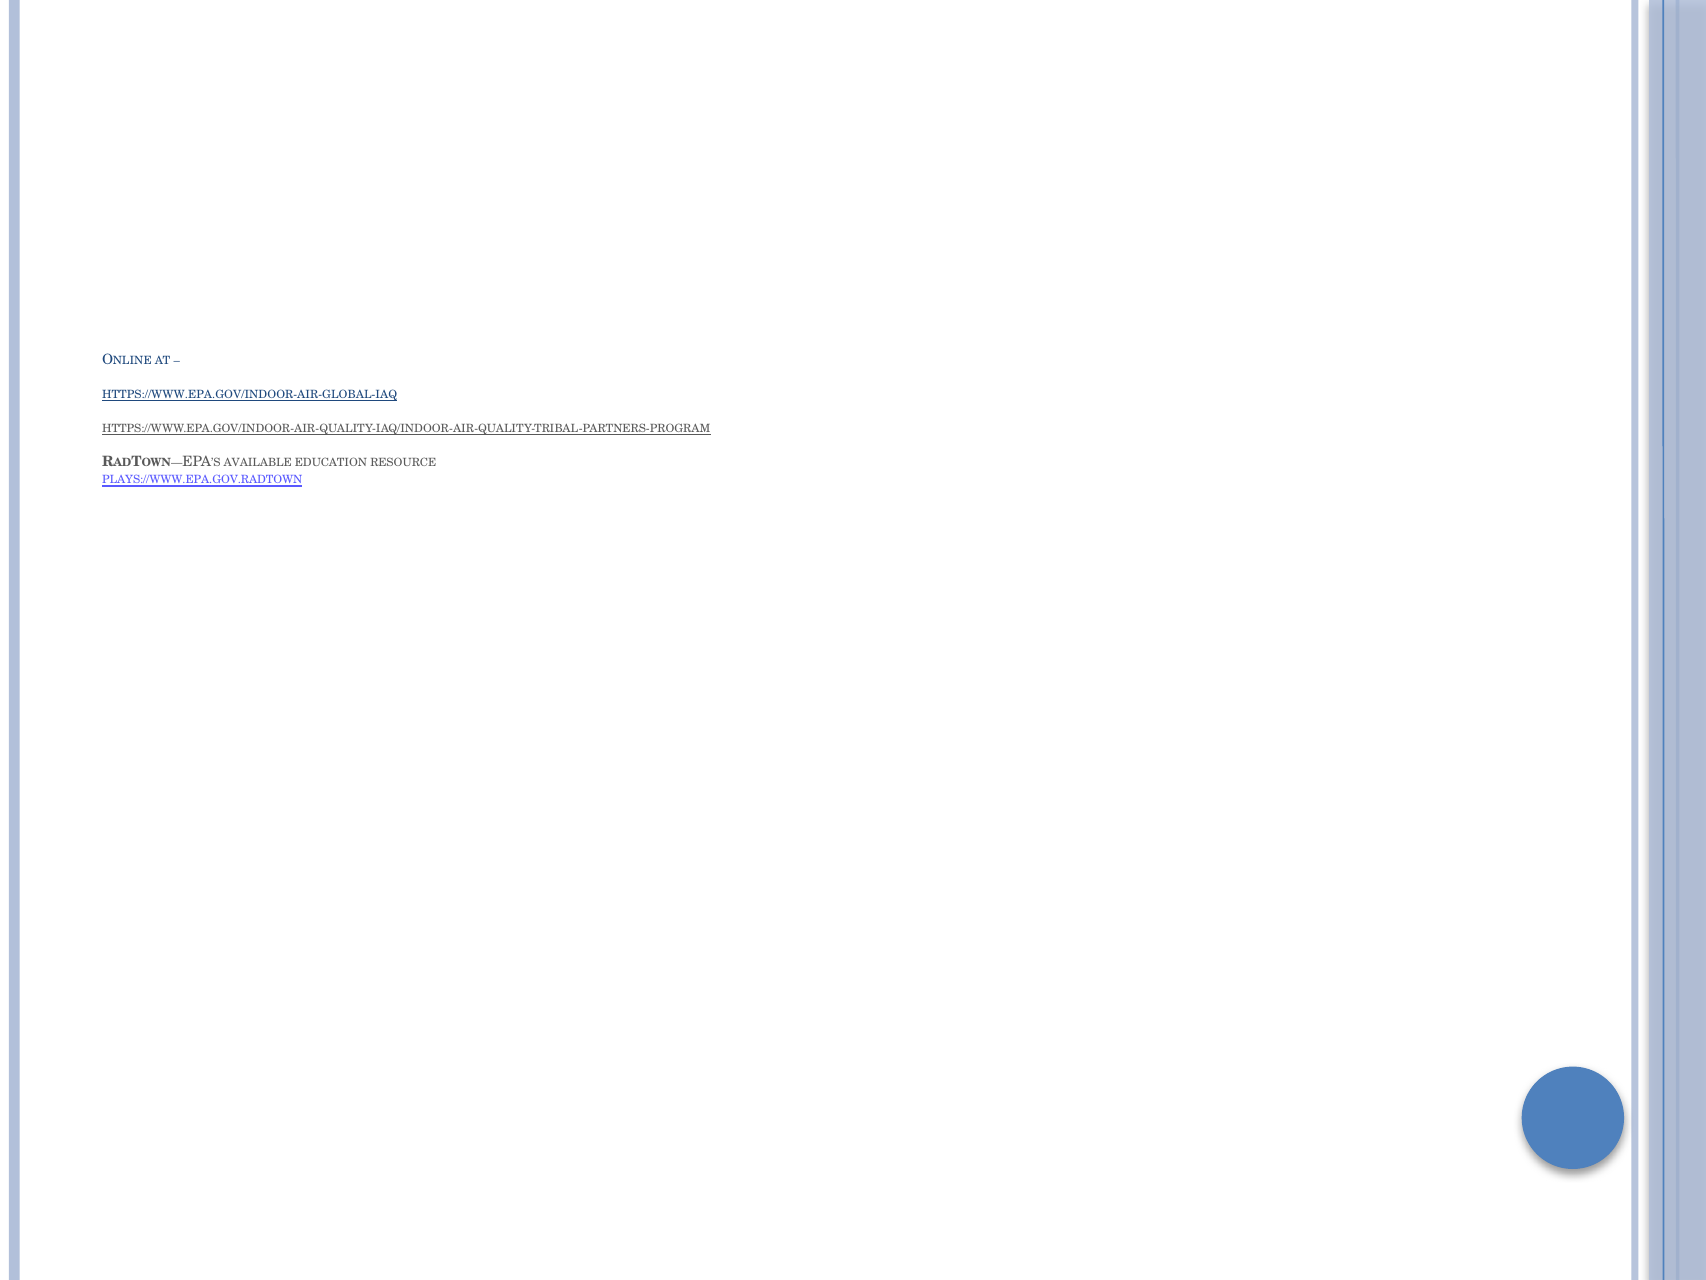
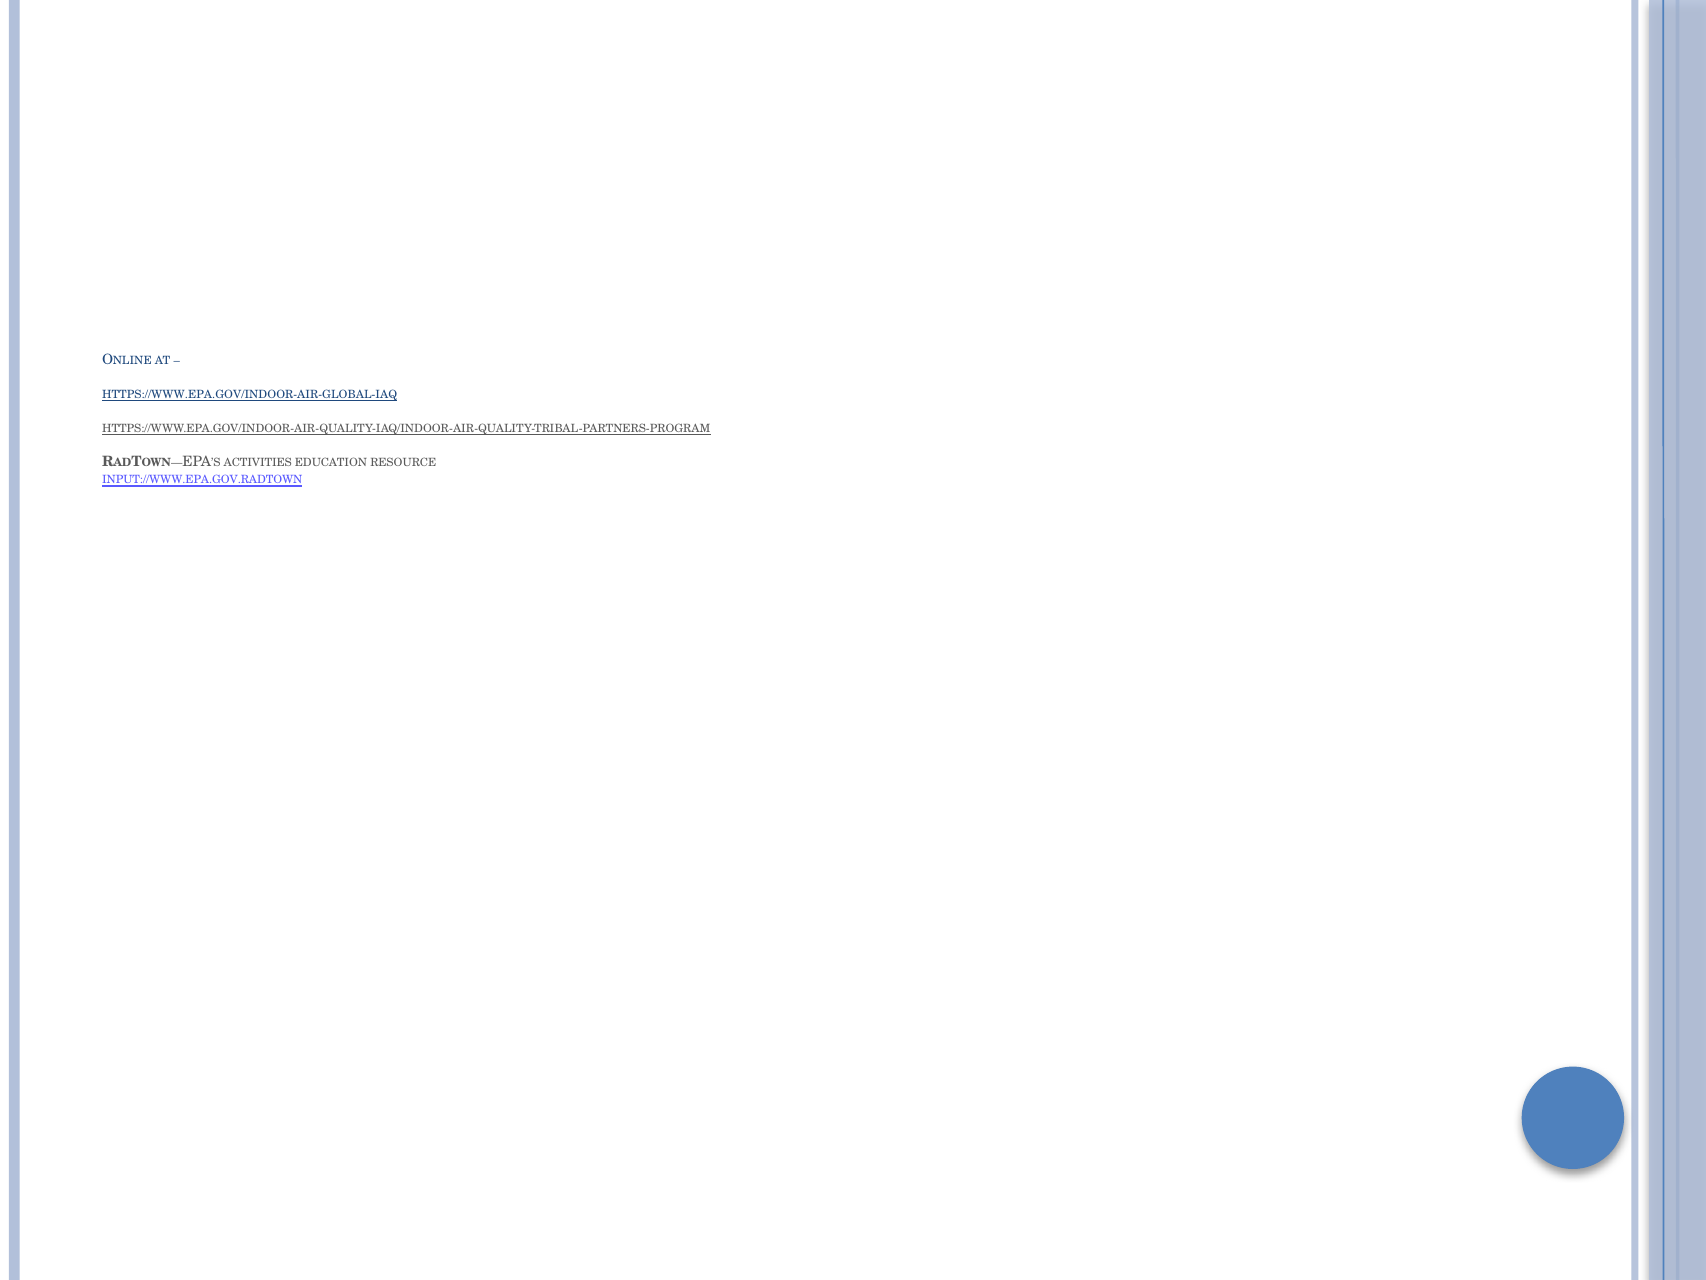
AVAILABLE: AVAILABLE -> ACTIVITIES
PLAYS://WWW.EPA.GOV.RADTOWN: PLAYS://WWW.EPA.GOV.RADTOWN -> INPUT://WWW.EPA.GOV.RADTOWN
